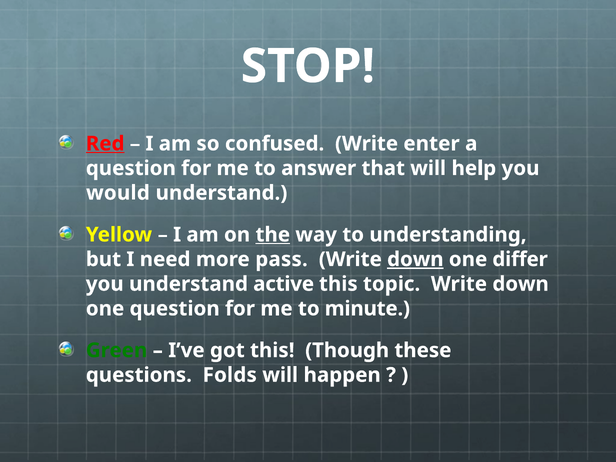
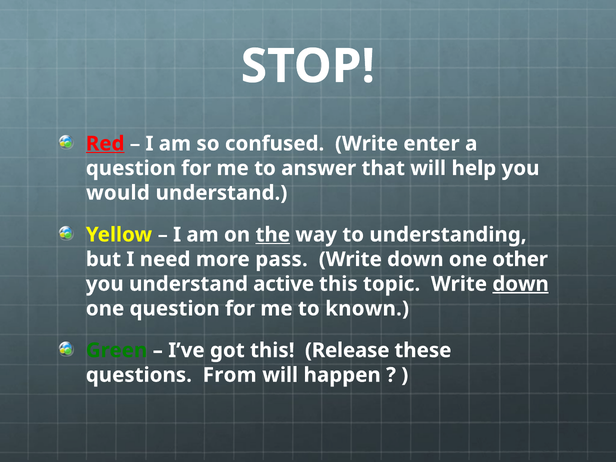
down at (415, 259) underline: present -> none
differ: differ -> other
down at (521, 284) underline: none -> present
minute: minute -> known
Though: Though -> Release
Folds: Folds -> From
